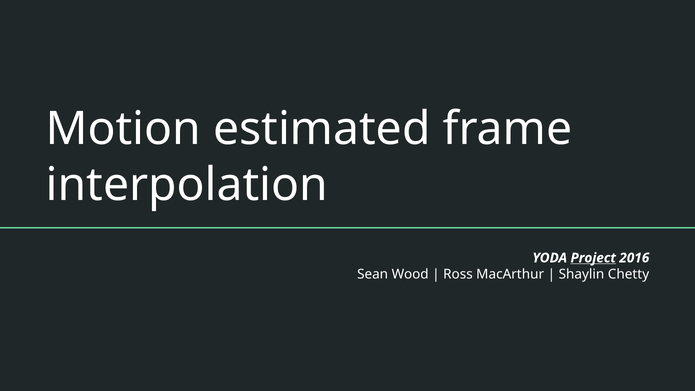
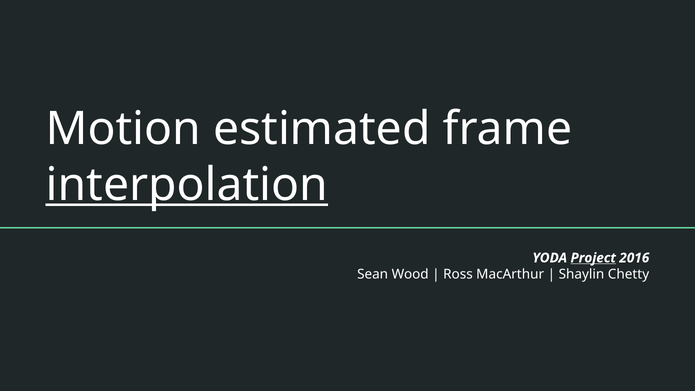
interpolation underline: none -> present
